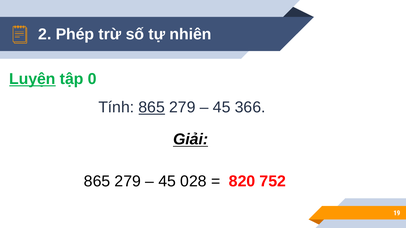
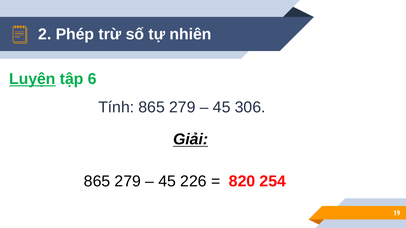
0: 0 -> 6
865 at (152, 108) underline: present -> none
366: 366 -> 306
028: 028 -> 226
752: 752 -> 254
